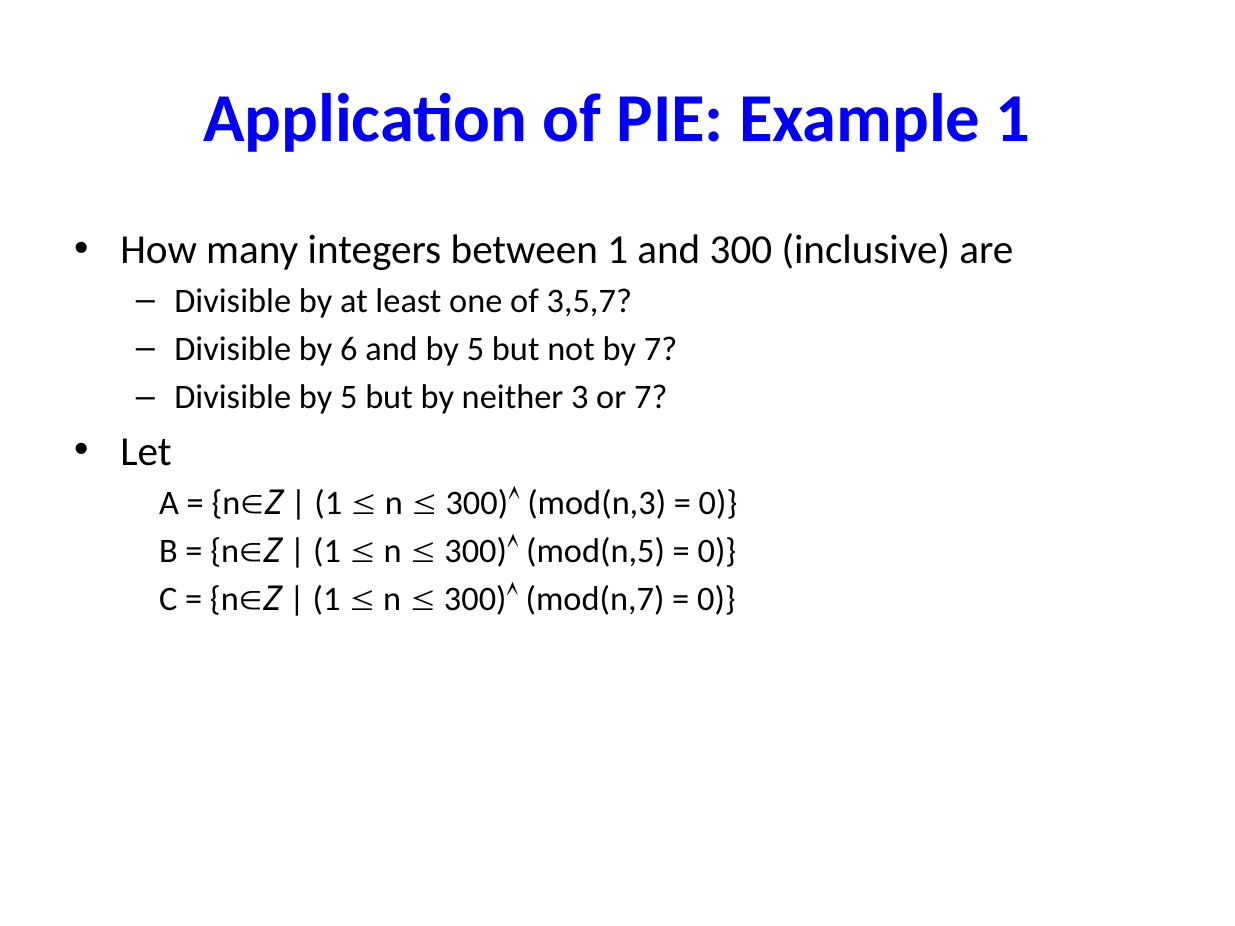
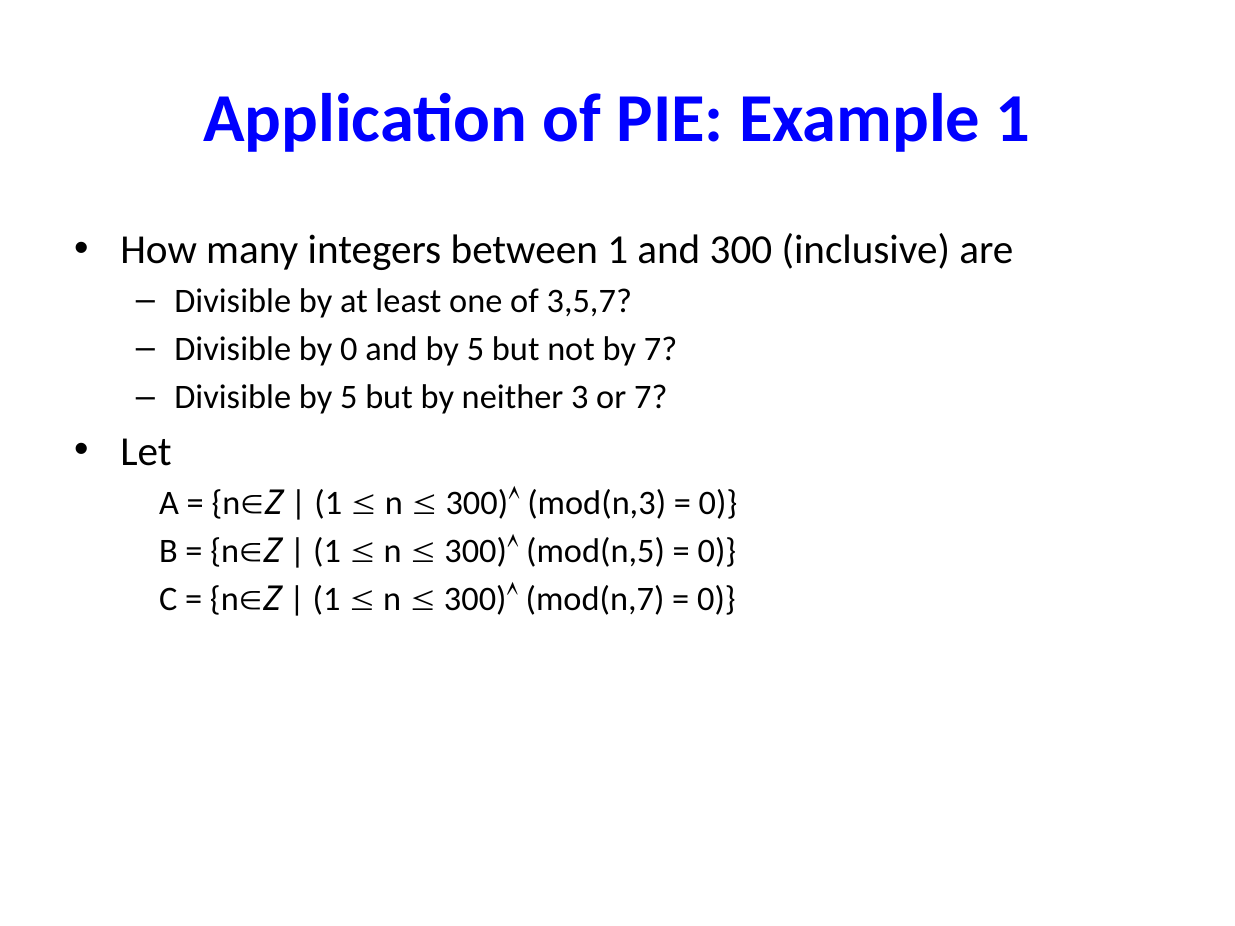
by 6: 6 -> 0
